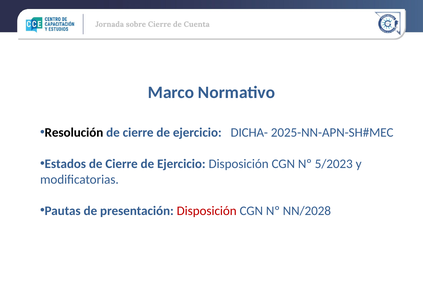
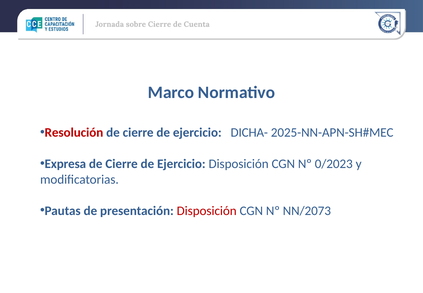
Resolución colour: black -> red
Estados: Estados -> Expresa
5/2023: 5/2023 -> 0/2023
NN/2028: NN/2028 -> NN/2073
